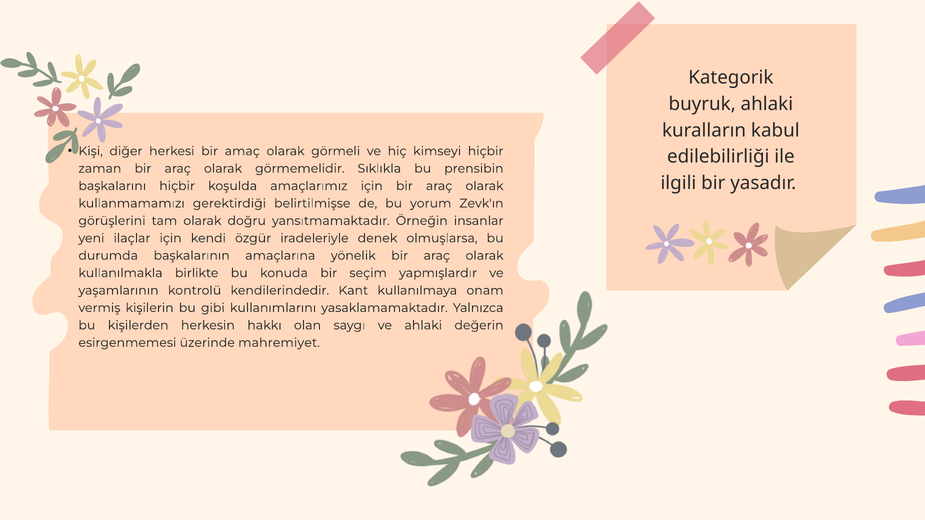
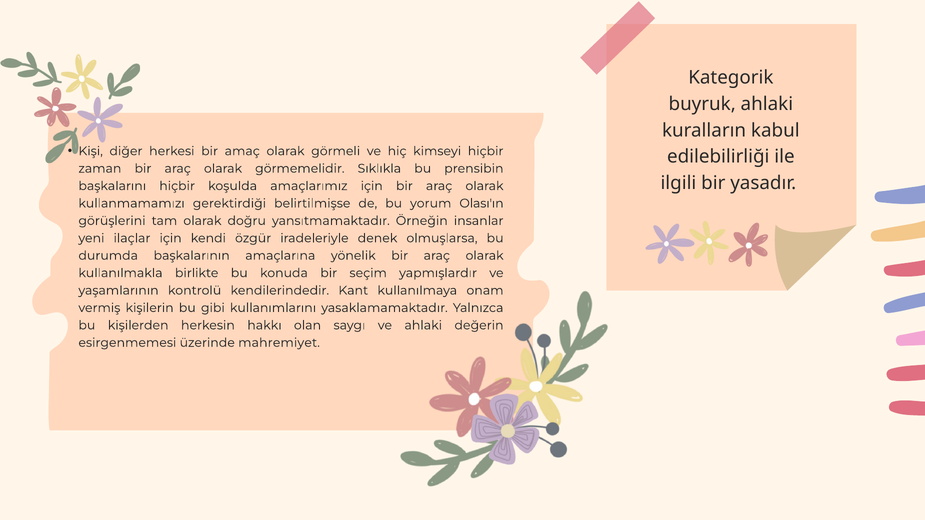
Zevk'ın: Zevk'ın -> Olası'ın
